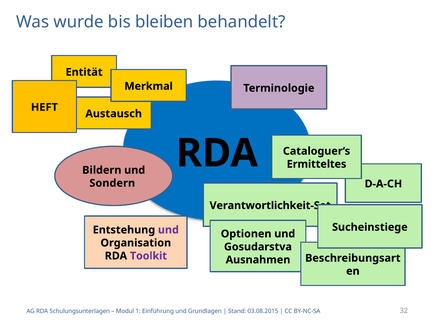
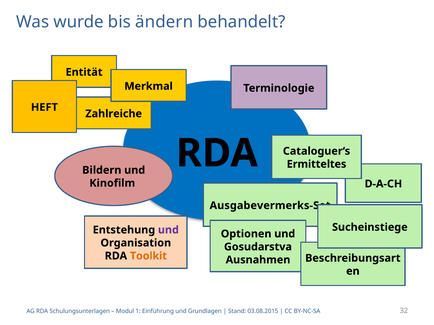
bleiben: bleiben -> ändern
Austausch: Austausch -> Zahlreiche
Sondern: Sondern -> Kinofilm
Verantwortlichkeit-Set: Verantwortlichkeit-Set -> Ausgabevermerks-Set
Toolkit colour: purple -> orange
